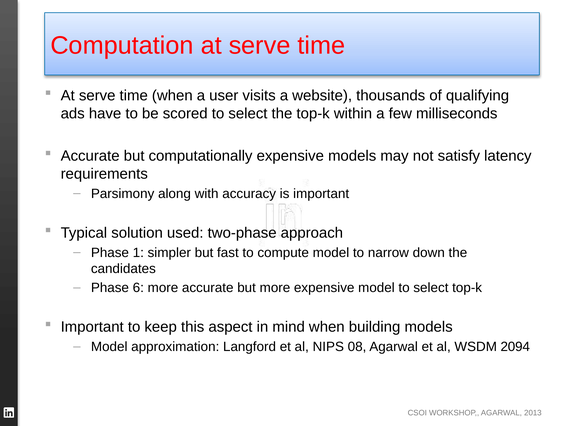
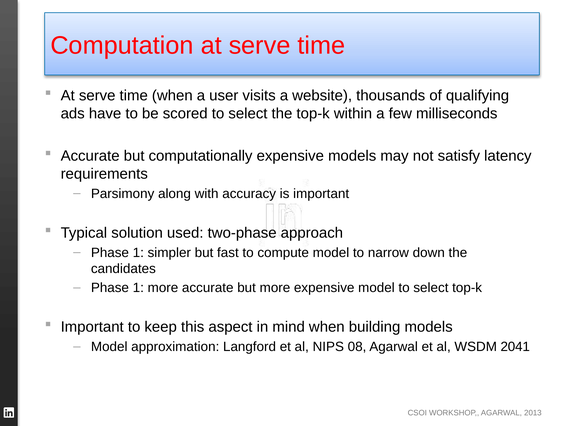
6 at (138, 288): 6 -> 1
2094: 2094 -> 2041
